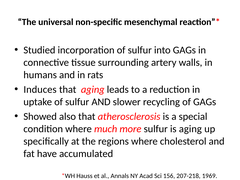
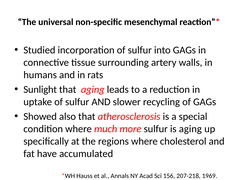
Induces: Induces -> Sunlight
